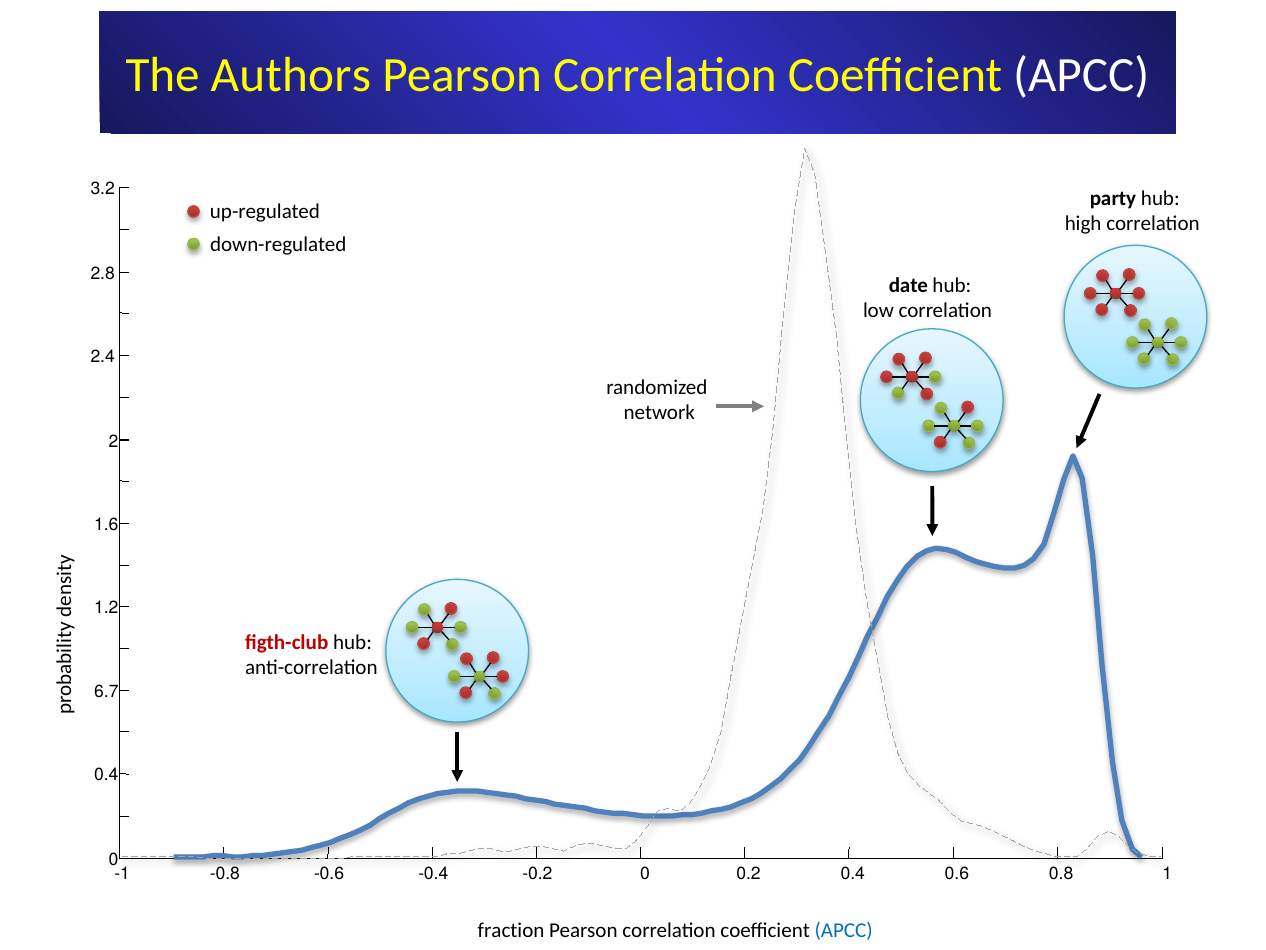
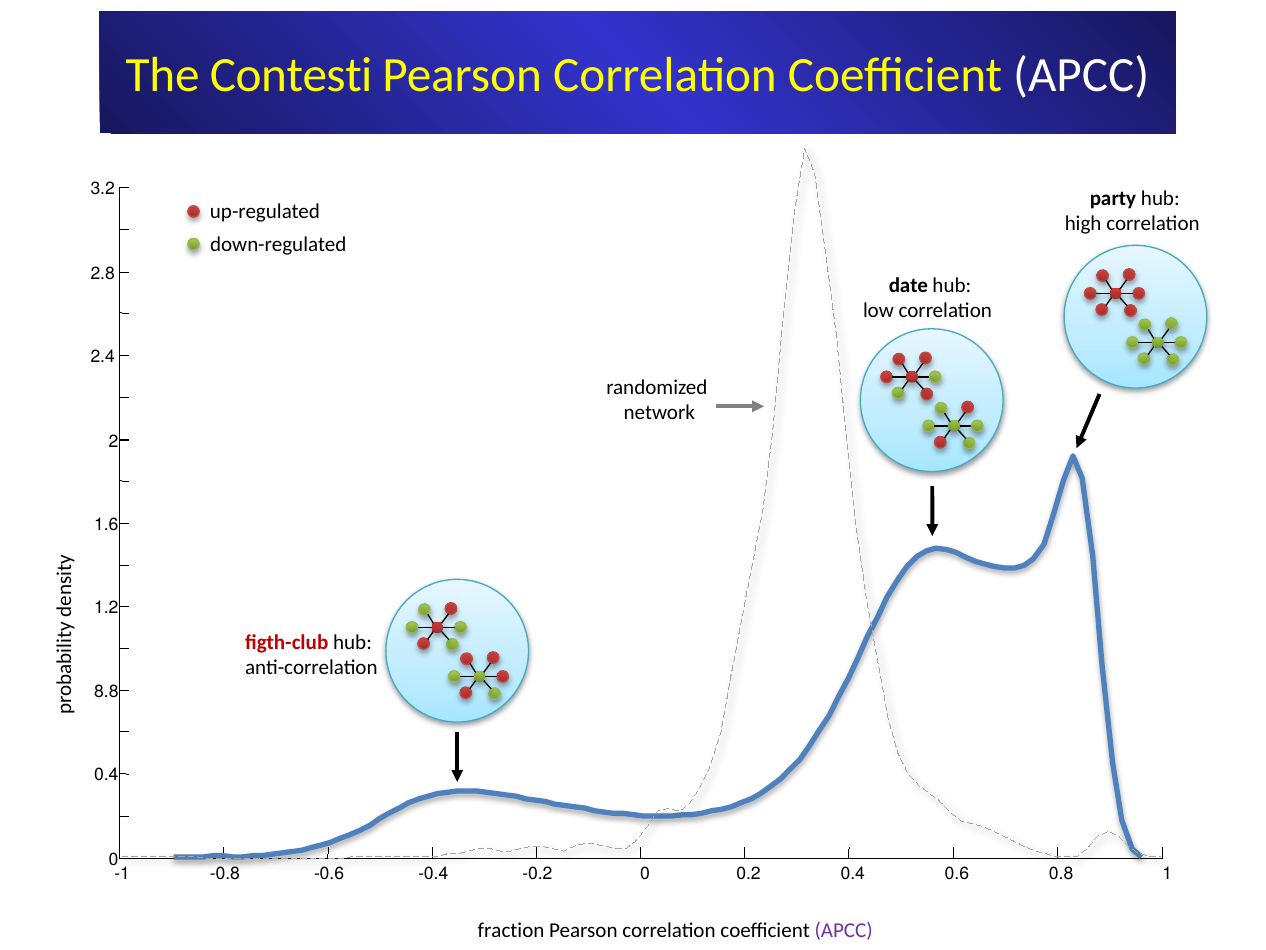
Authors: Authors -> Contesti
6.7: 6.7 -> 8.8
APCC at (844, 930) colour: blue -> purple
